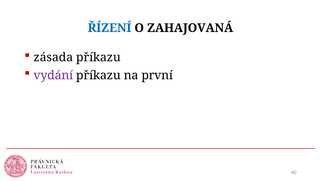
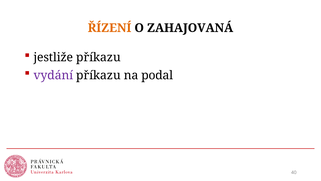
ŘÍZENÍ colour: blue -> orange
zásada: zásada -> jestliže
první: první -> podal
